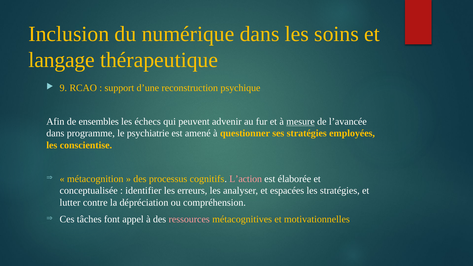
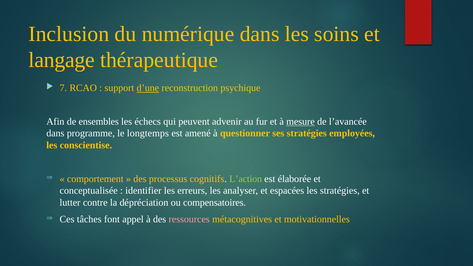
9: 9 -> 7
d’une underline: none -> present
psychiatrie: psychiatrie -> longtemps
métacognition: métacognition -> comportement
L’action colour: pink -> light green
compréhension: compréhension -> compensatoires
